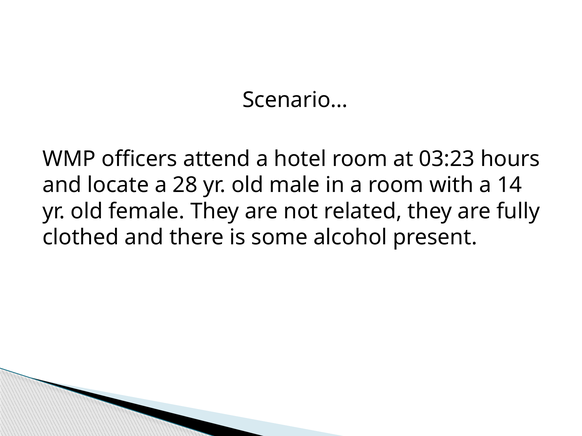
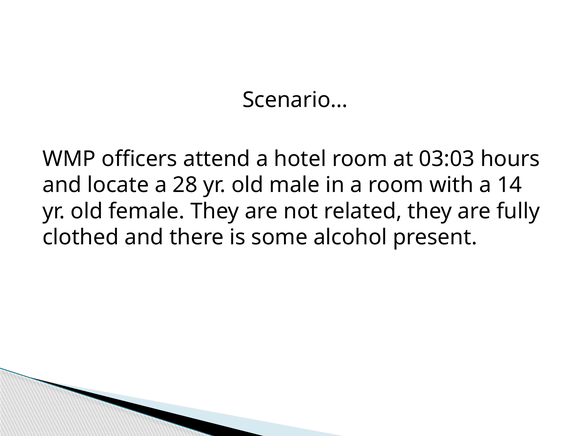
03:23: 03:23 -> 03:03
